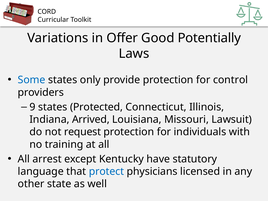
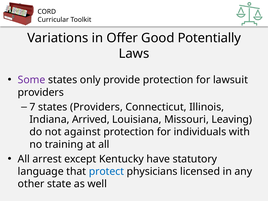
Some colour: blue -> purple
control: control -> lawsuit
9: 9 -> 7
states Protected: Protected -> Providers
Lawsuit: Lawsuit -> Leaving
request: request -> against
